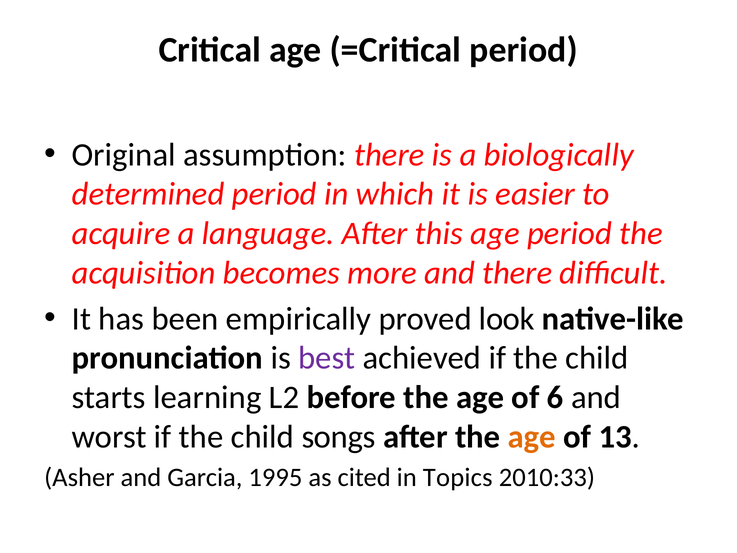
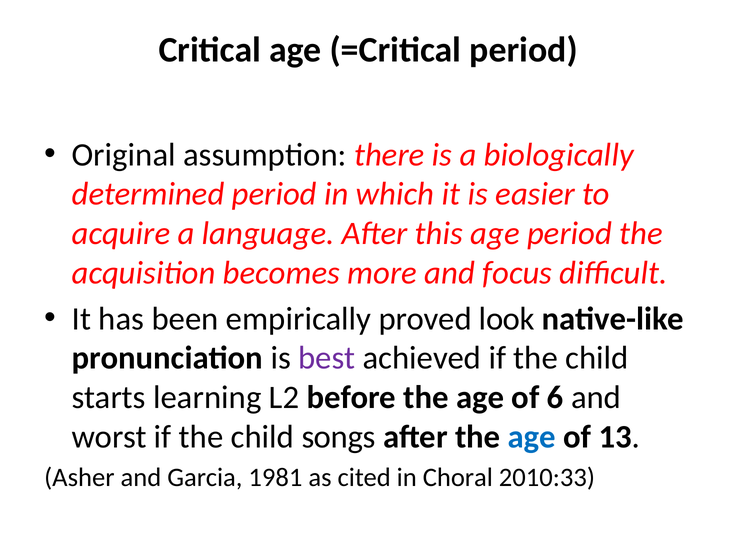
and there: there -> focus
age at (532, 437) colour: orange -> blue
1995: 1995 -> 1981
Topics: Topics -> Choral
